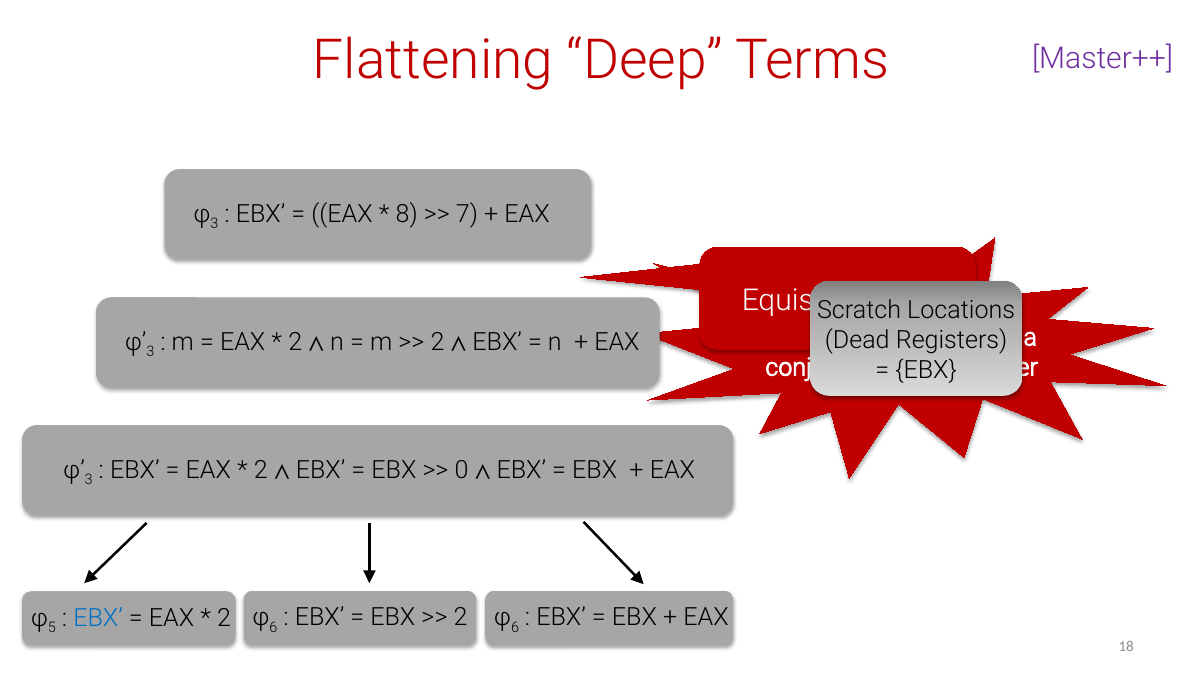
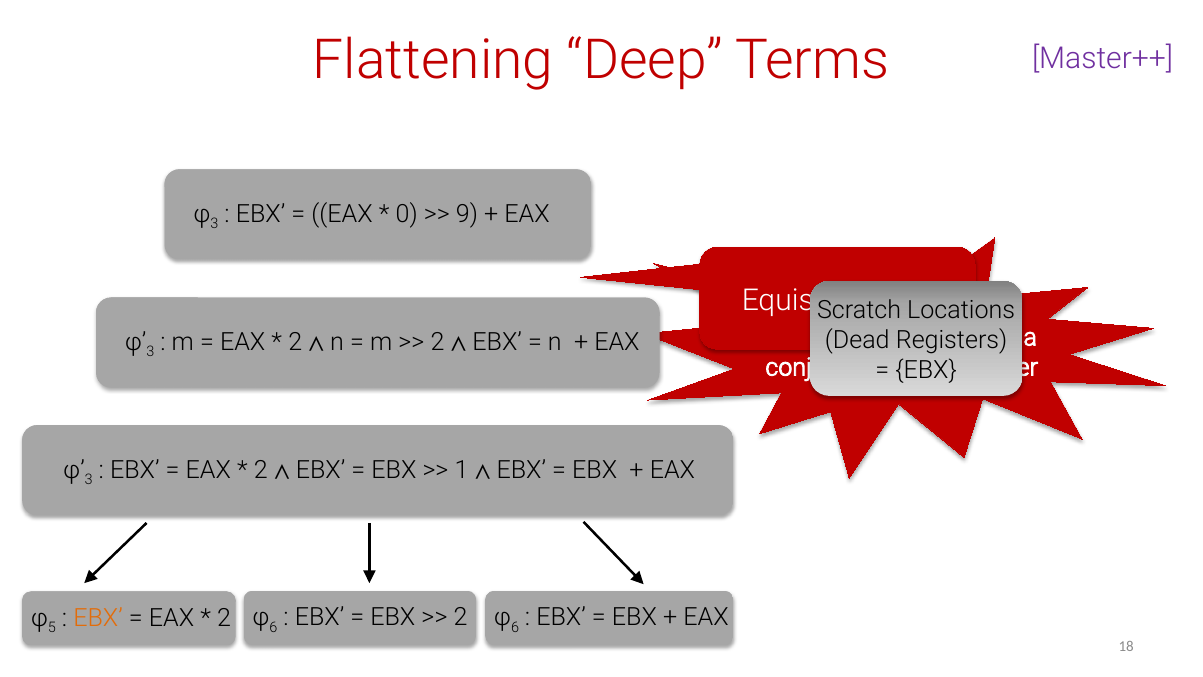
8: 8 -> 0
7: 7 -> 9
0: 0 -> 1
EBX at (98, 618) colour: blue -> orange
